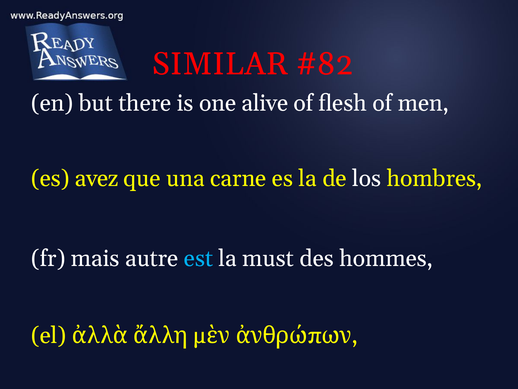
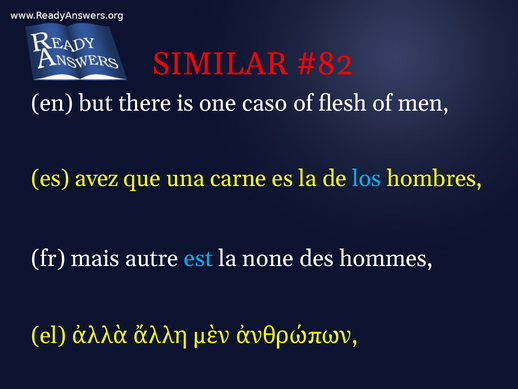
alive: alive -> caso
los colour: white -> light blue
must: must -> none
